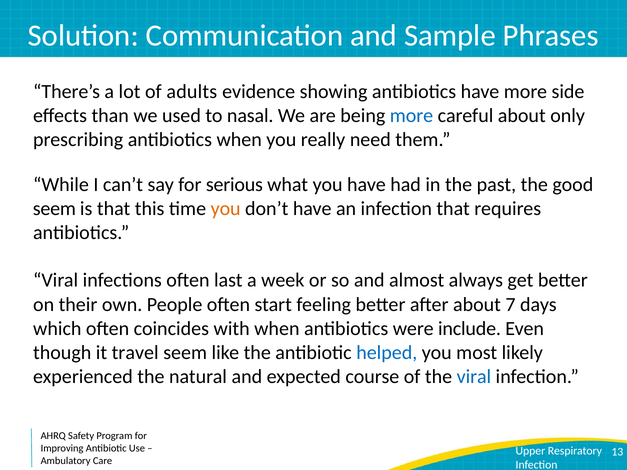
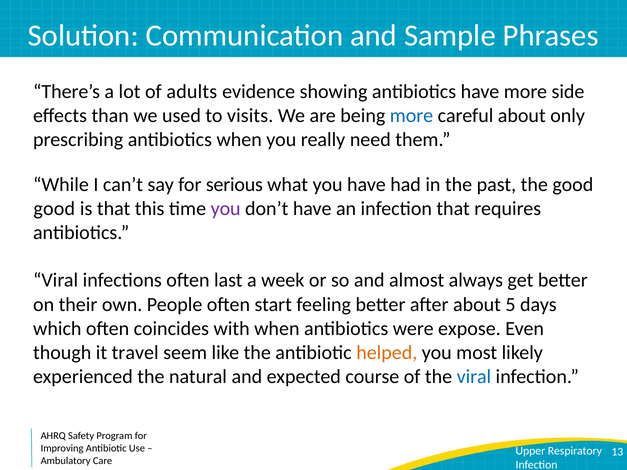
nasal: nasal -> visits
seem at (54, 209): seem -> good
you at (226, 209) colour: orange -> purple
7: 7 -> 5
include: include -> expose
helped colour: blue -> orange
